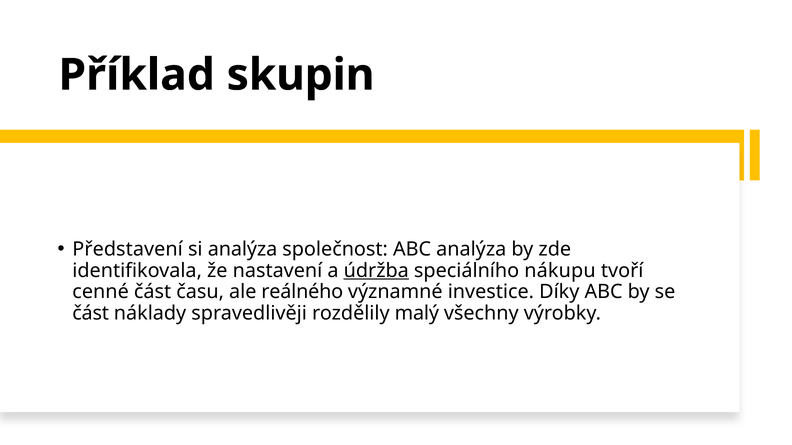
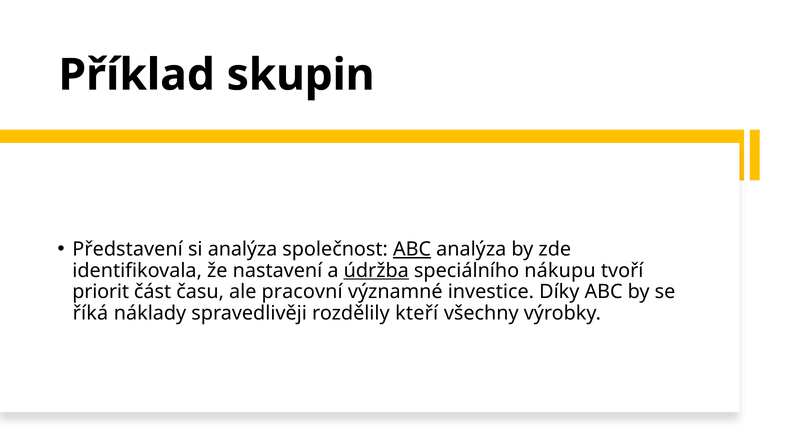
ABC at (412, 249) underline: none -> present
cenné: cenné -> priorit
reálného: reálného -> pracovní
část at (91, 314): část -> říká
malý: malý -> kteří
